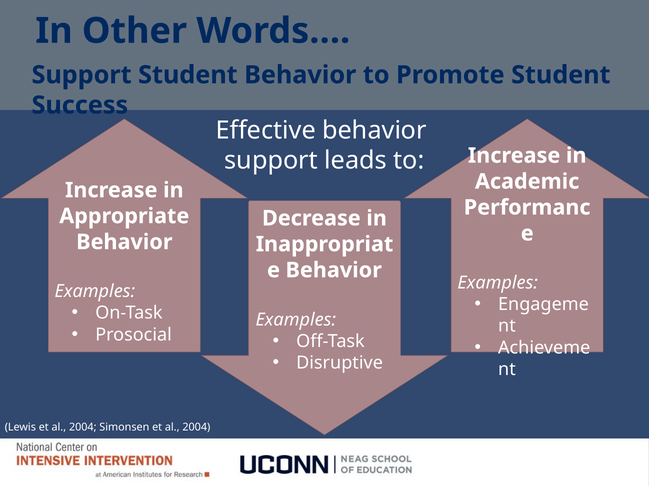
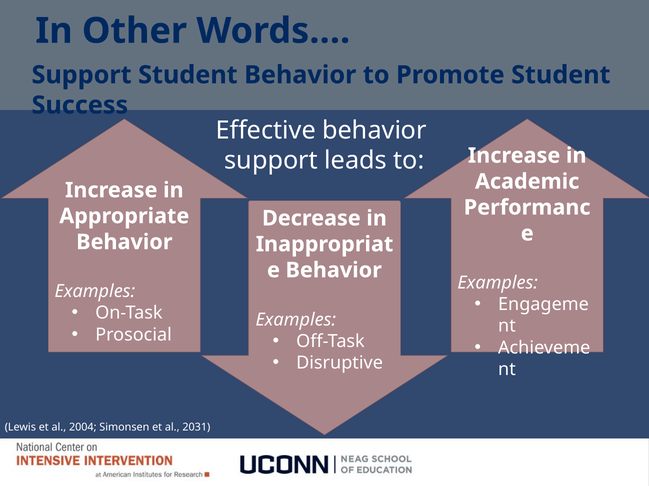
Simonsen et al 2004: 2004 -> 2031
